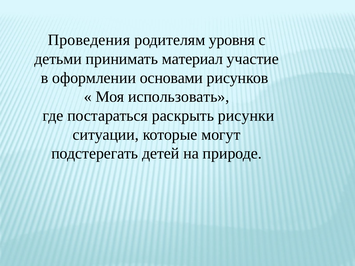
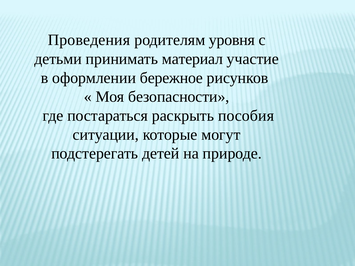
основами: основами -> бережное
использовать: использовать -> безопасности
рисунки: рисунки -> пособия
